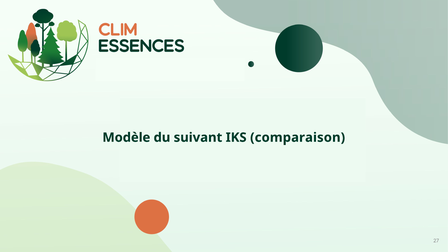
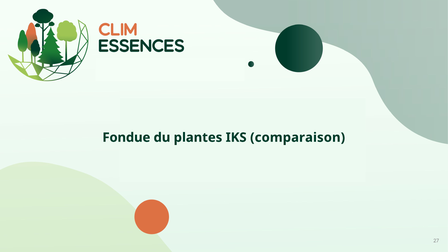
Modèle: Modèle -> Fondue
suivant: suivant -> plantes
